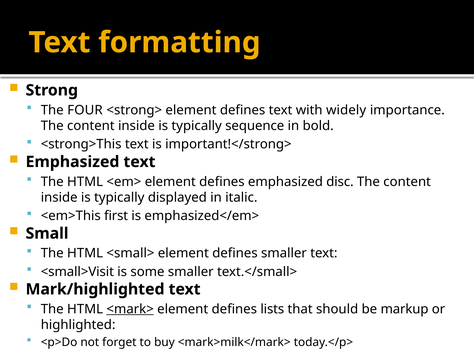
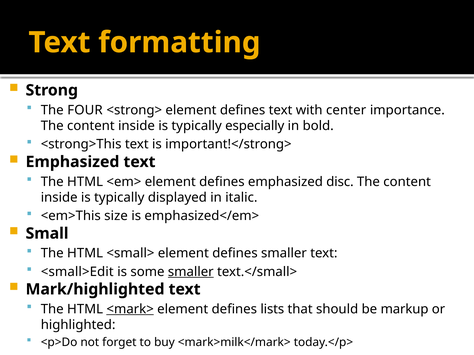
widely: widely -> center
sequence: sequence -> especially
first: first -> size
<small>Visit: <small>Visit -> <small>Edit
smaller at (191, 272) underline: none -> present
